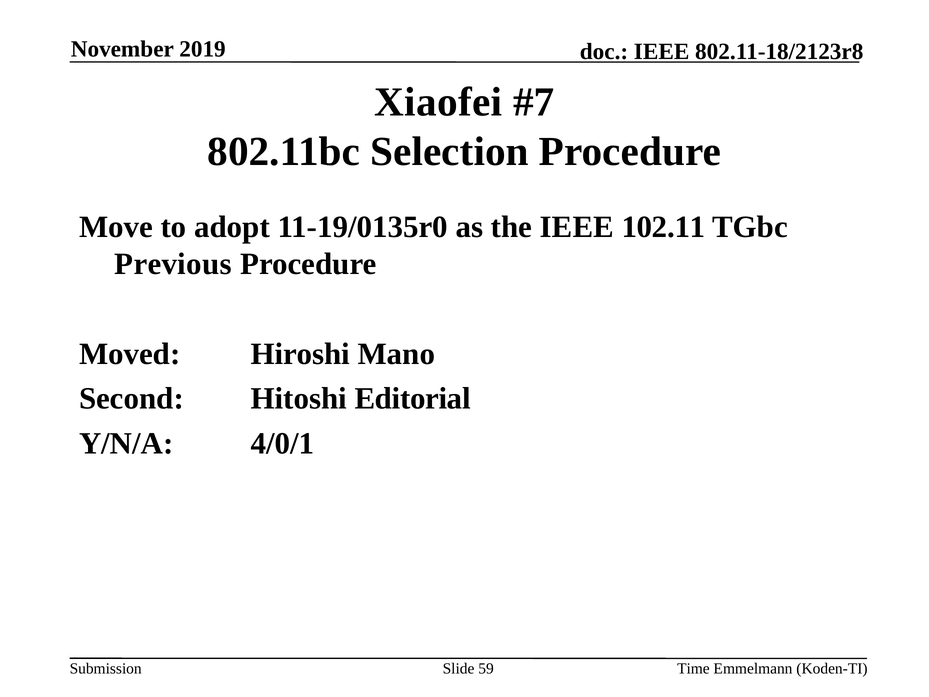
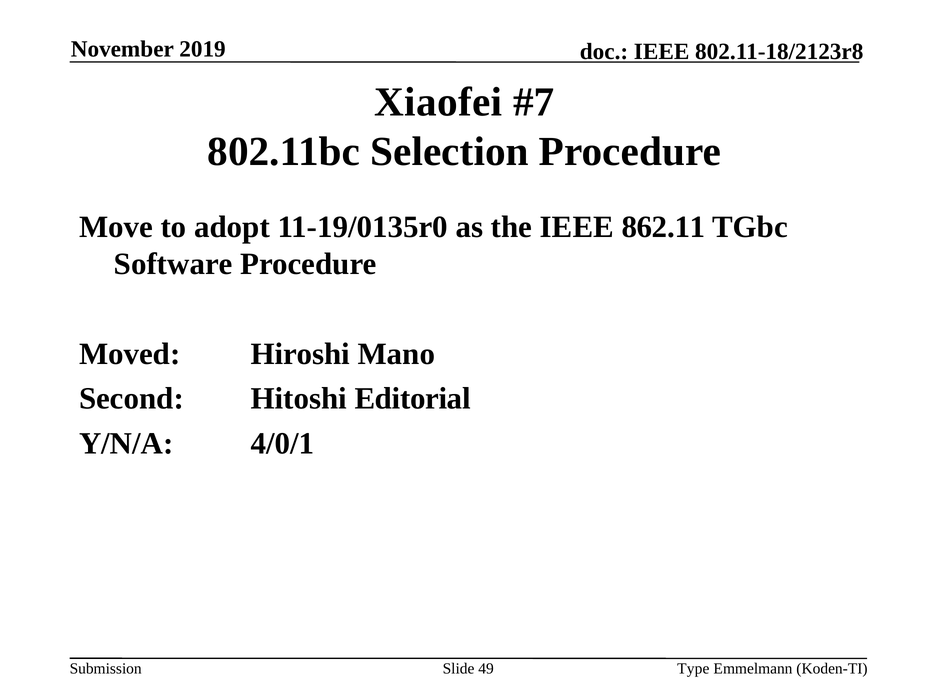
102.11: 102.11 -> 862.11
Previous: Previous -> Software
59: 59 -> 49
Time: Time -> Type
